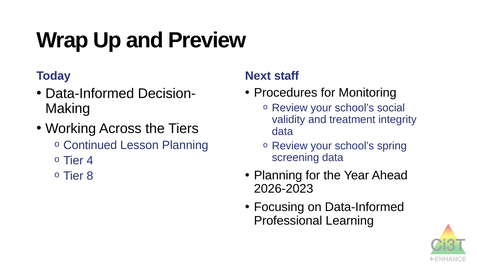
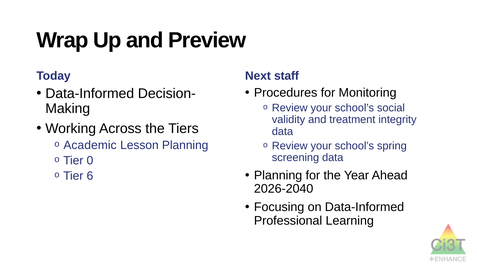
Continued: Continued -> Academic
4: 4 -> 0
8: 8 -> 6
2026-2023: 2026-2023 -> 2026-2040
